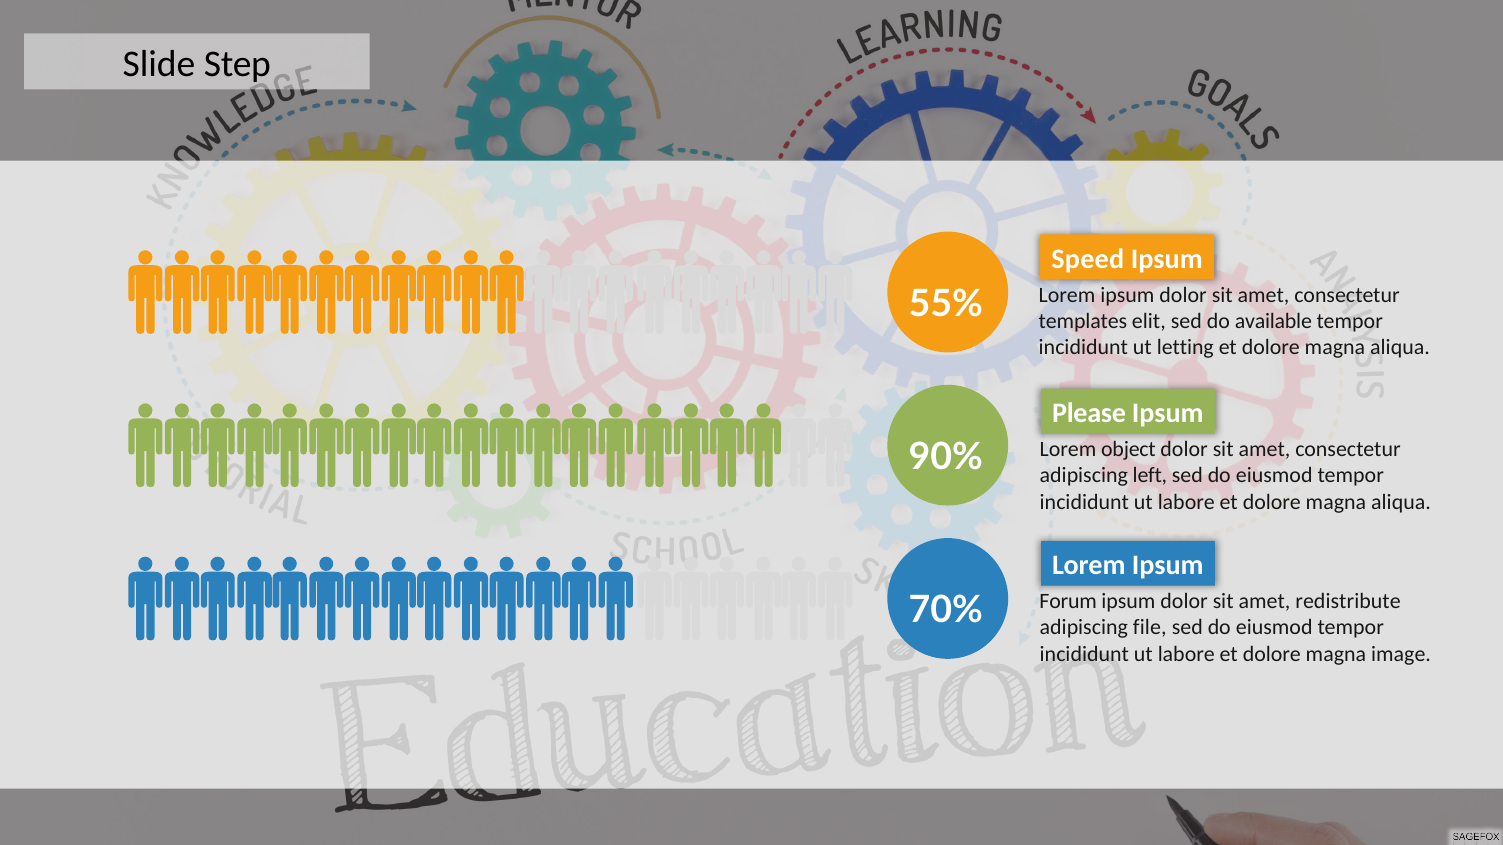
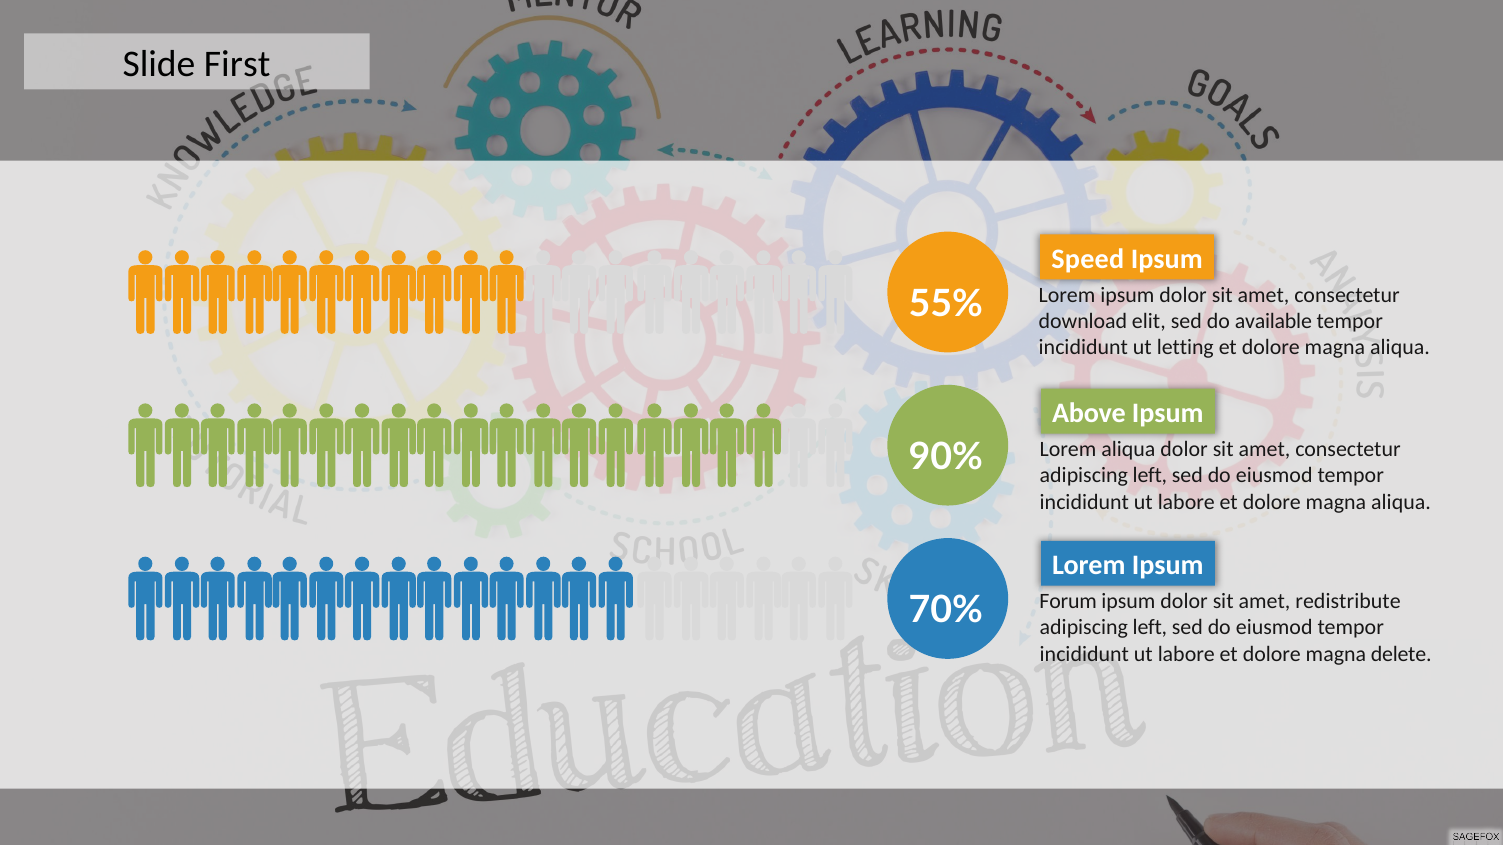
Step: Step -> First
templates: templates -> download
Please: Please -> Above
Lorem object: object -> aliqua
file at (1150, 628): file -> left
image: image -> delete
